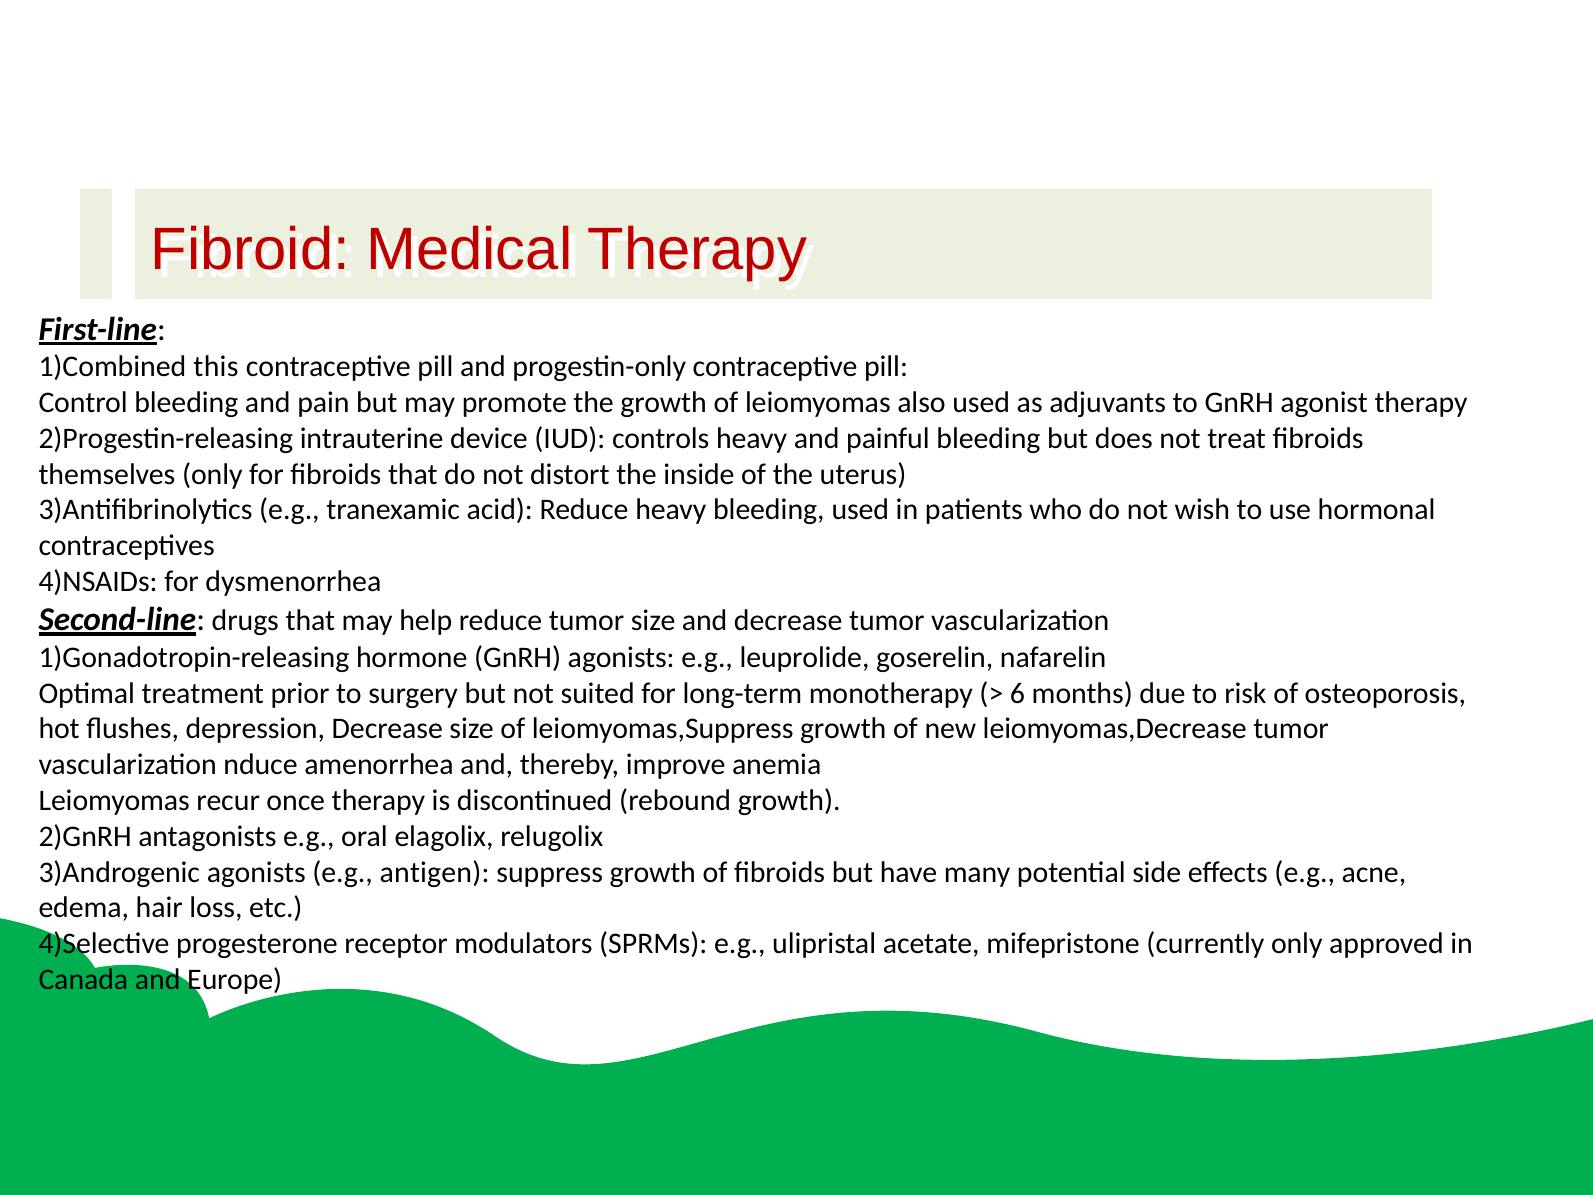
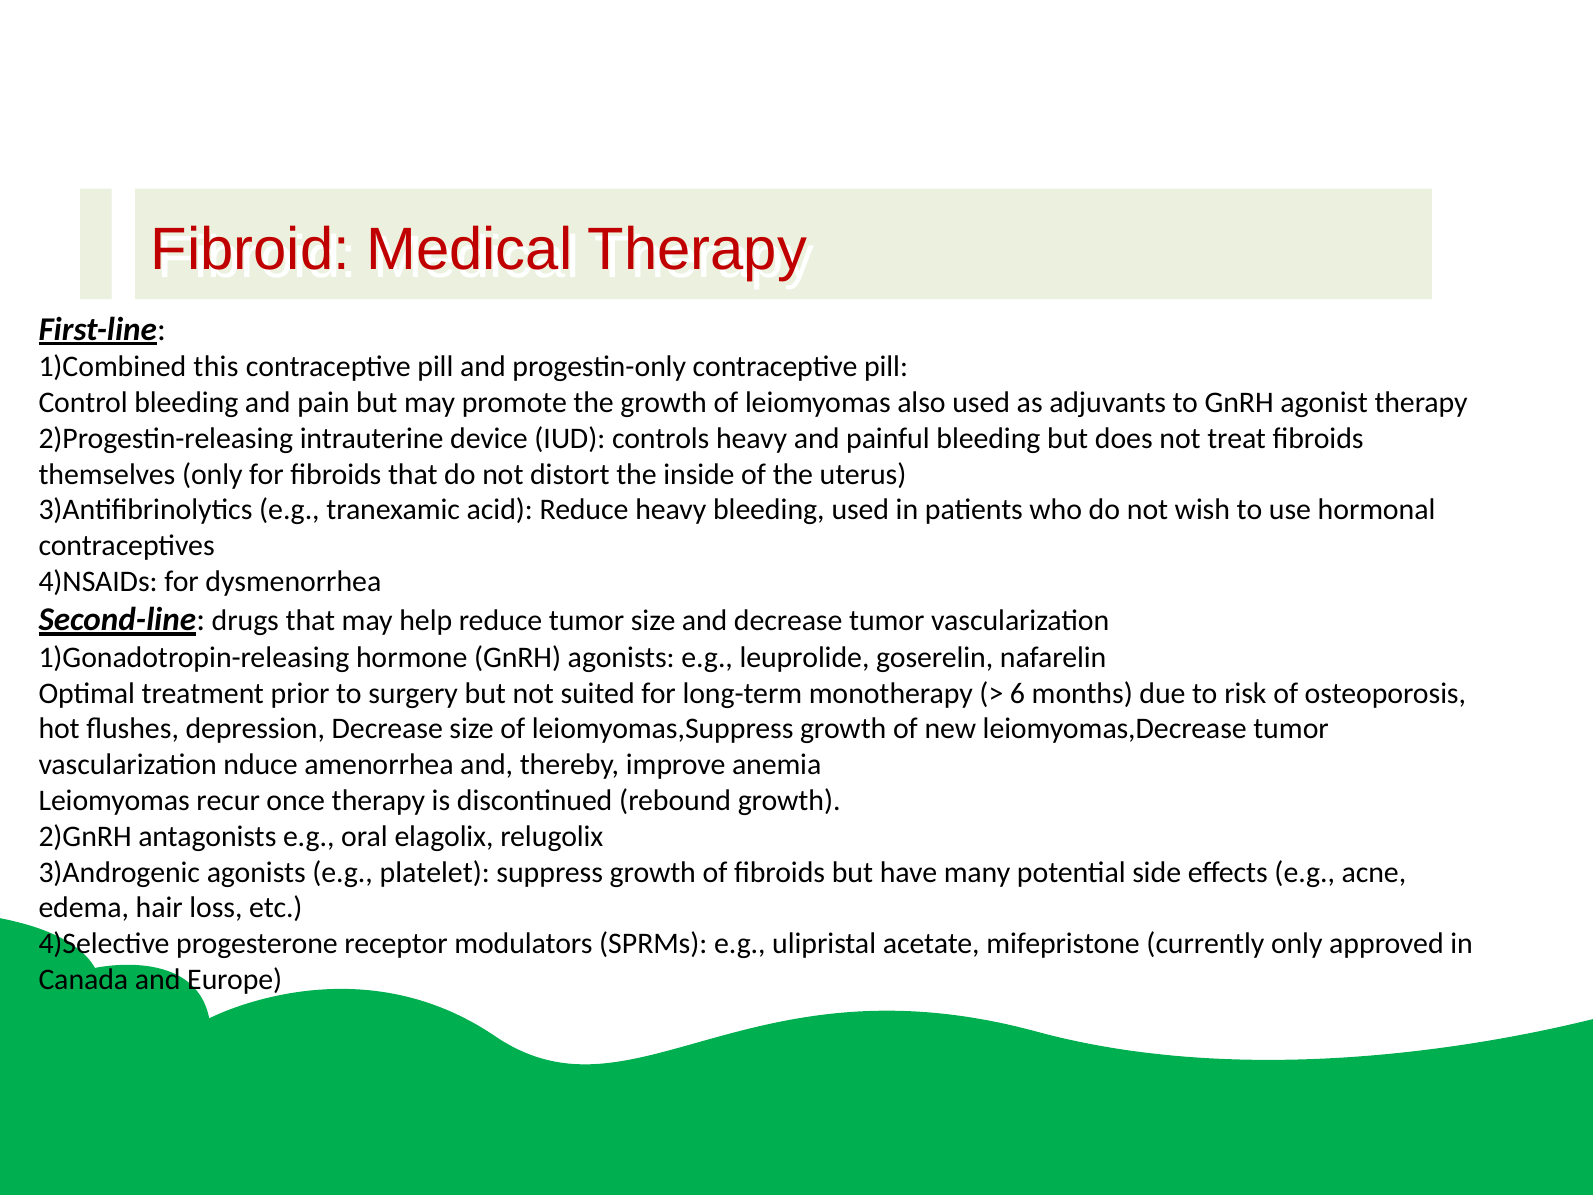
antigen: antigen -> platelet
